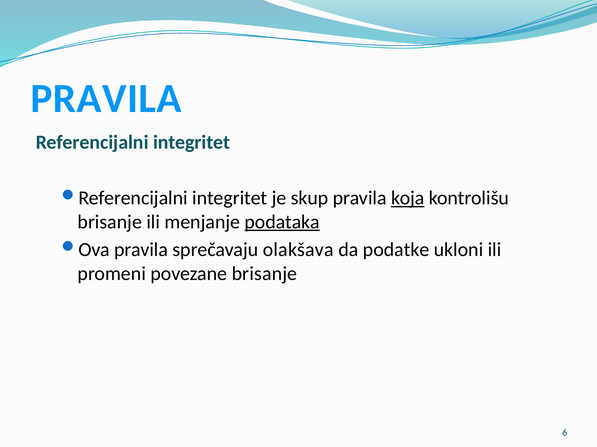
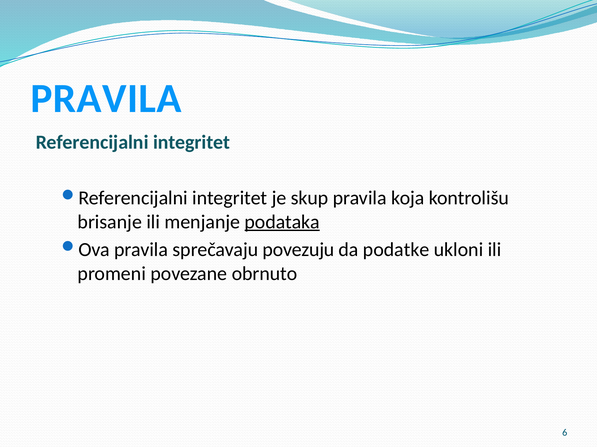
koja underline: present -> none
olakšava: olakšava -> povezuju
povezane brisanje: brisanje -> obrnuto
